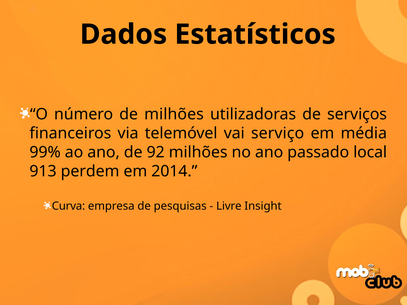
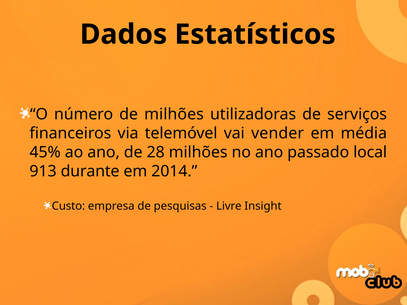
serviço: serviço -> vender
99%: 99% -> 45%
92: 92 -> 28
perdem: perdem -> durante
Curva: Curva -> Custo
